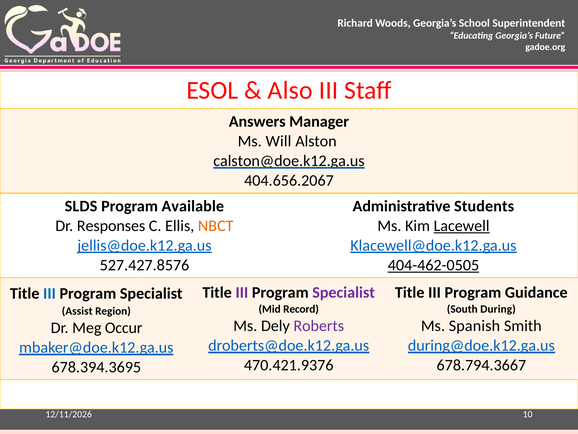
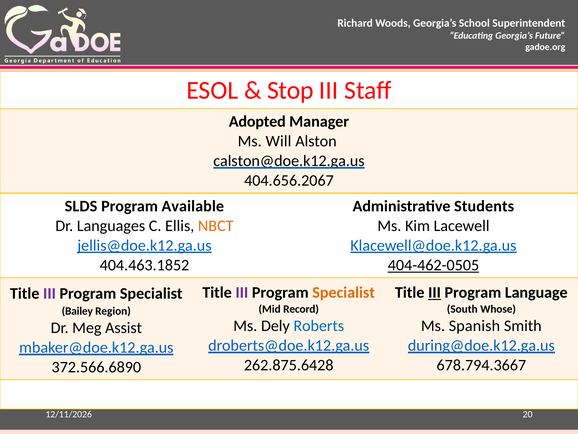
Also: Also -> Stop
Answers: Answers -> Adopted
Responses: Responses -> Languages
Lacewell underline: present -> none
527.427.8576: 527.427.8576 -> 404.463.1852
Specialist at (344, 292) colour: purple -> orange
III at (435, 292) underline: none -> present
Guidance: Guidance -> Language
III at (49, 293) colour: blue -> purple
During: During -> Whose
Assist: Assist -> Bailey
Roberts colour: purple -> blue
Occur: Occur -> Assist
470.421.9376: 470.421.9376 -> 262.875.6428
678.394.3695: 678.394.3695 -> 372.566.6890
10: 10 -> 20
